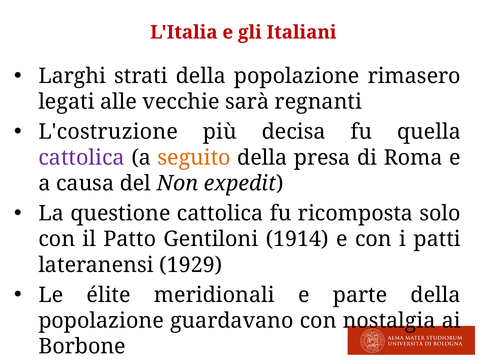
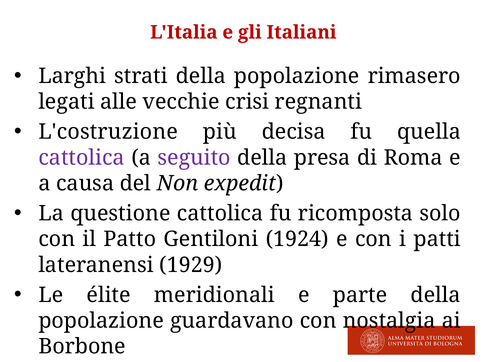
sarà: sarà -> crisi
seguito colour: orange -> purple
1914: 1914 -> 1924
